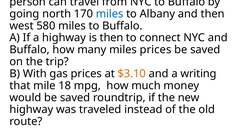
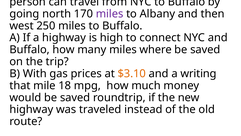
miles at (110, 14) colour: blue -> purple
580: 580 -> 250
is then: then -> high
miles prices: prices -> where
